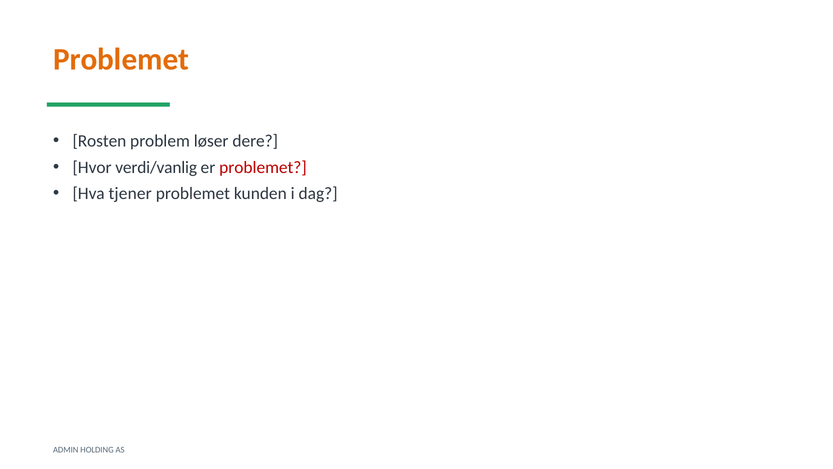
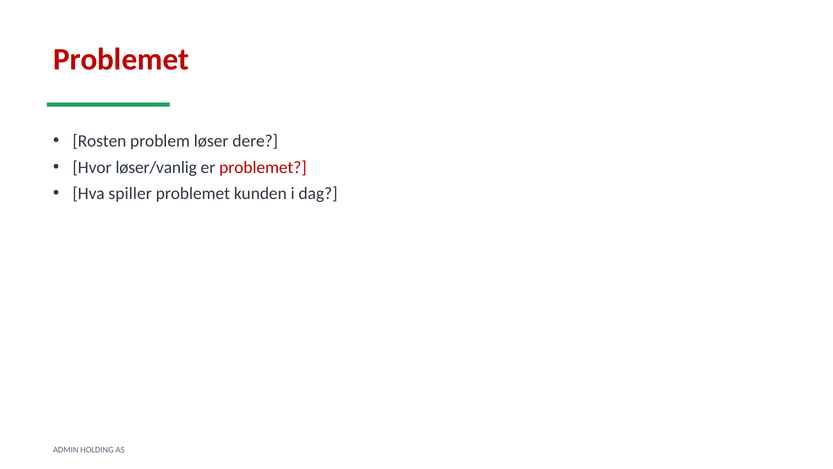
Problemet at (121, 59) colour: orange -> red
verdi/vanlig: verdi/vanlig -> løser/vanlig
tjener: tjener -> spiller
